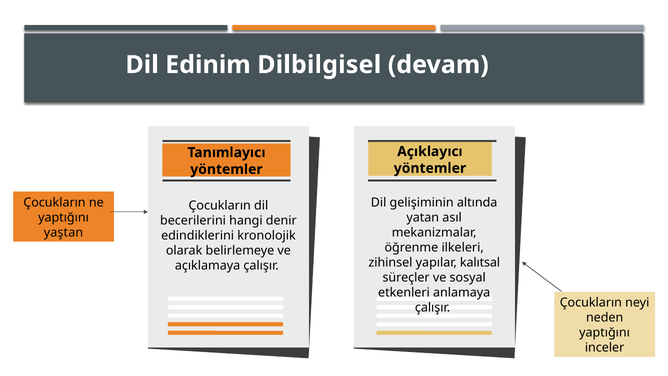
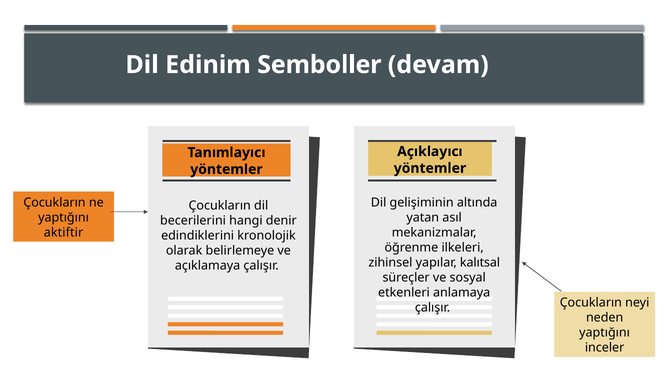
Dilbilgisel: Dilbilgisel -> Semboller
yaştan: yaştan -> aktiftir
